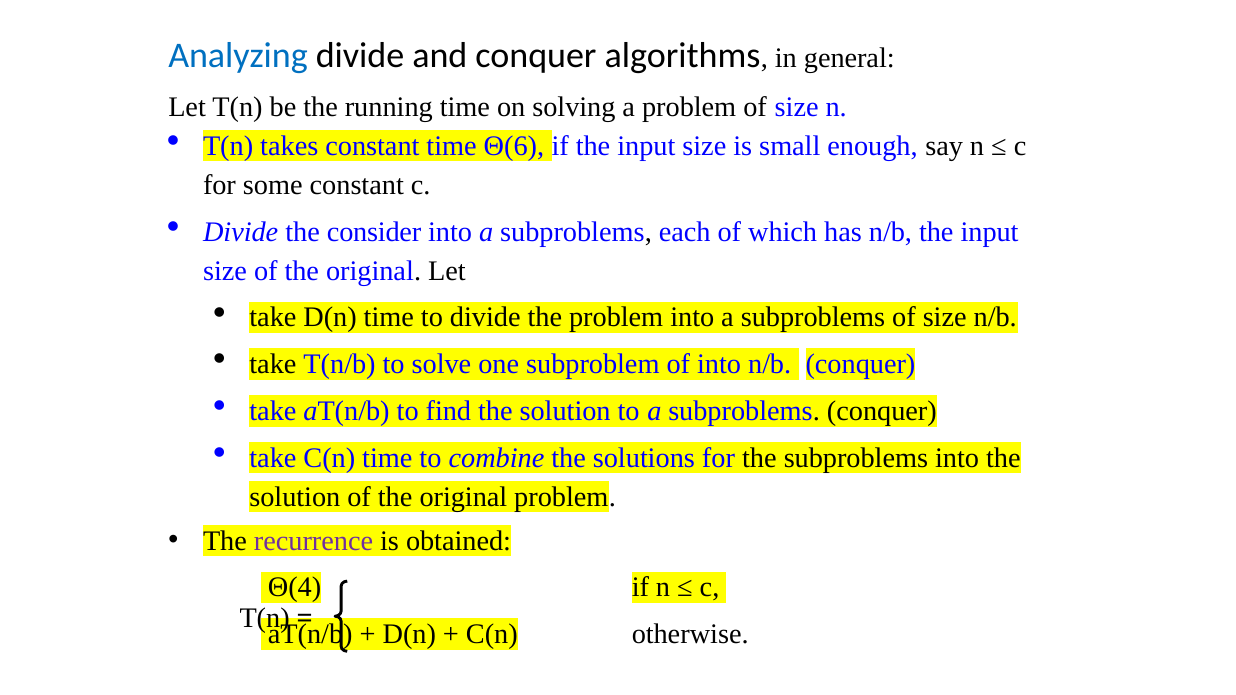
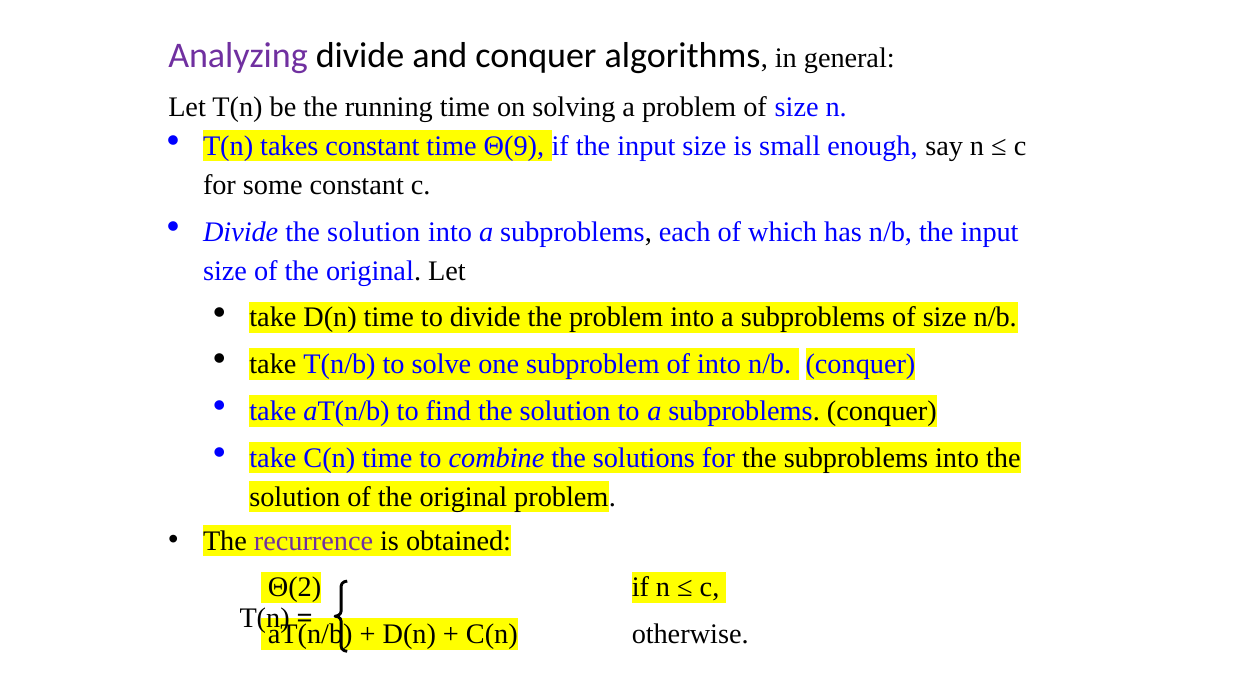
Analyzing colour: blue -> purple
Θ(6: Θ(6 -> Θ(9
Divide the consider: consider -> solution
Θ(4: Θ(4 -> Θ(2
